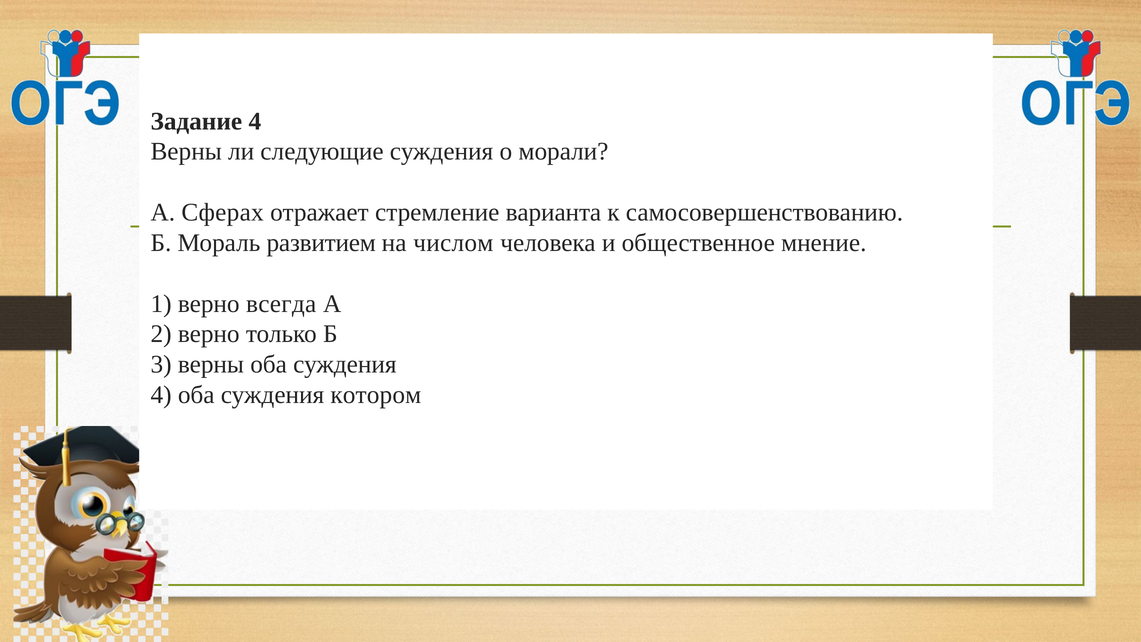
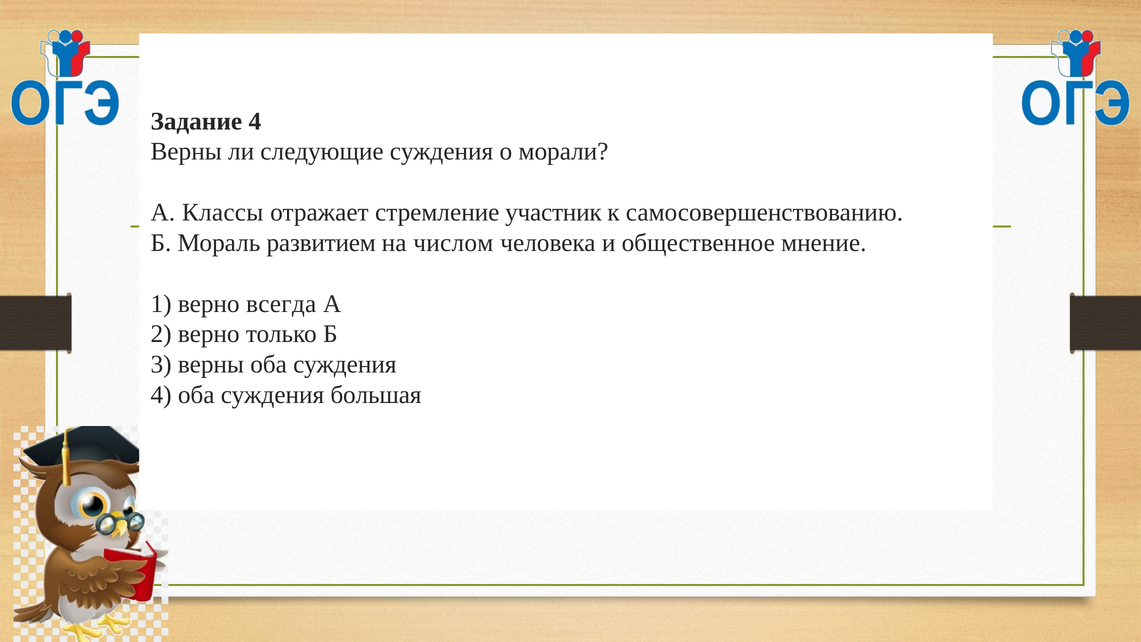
Сферах: Сферах -> Классы
варианта: варианта -> участник
котором: котором -> большая
